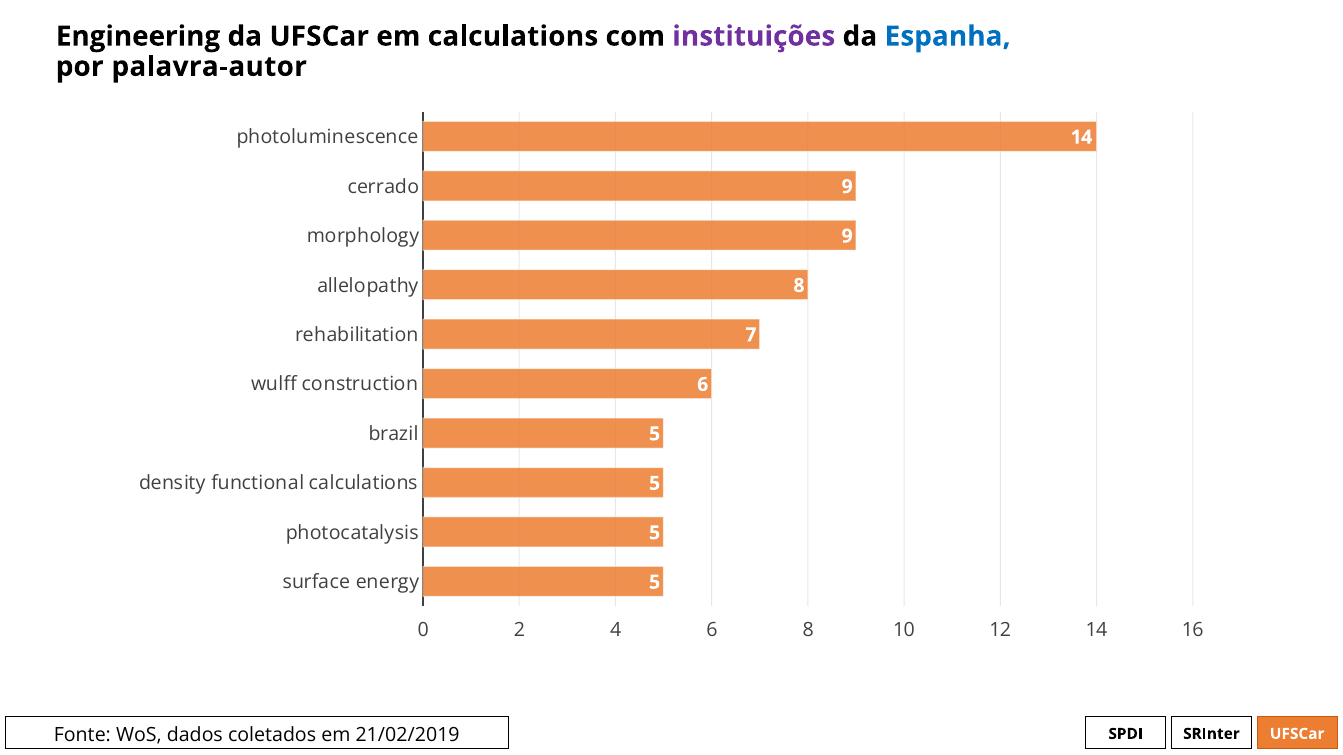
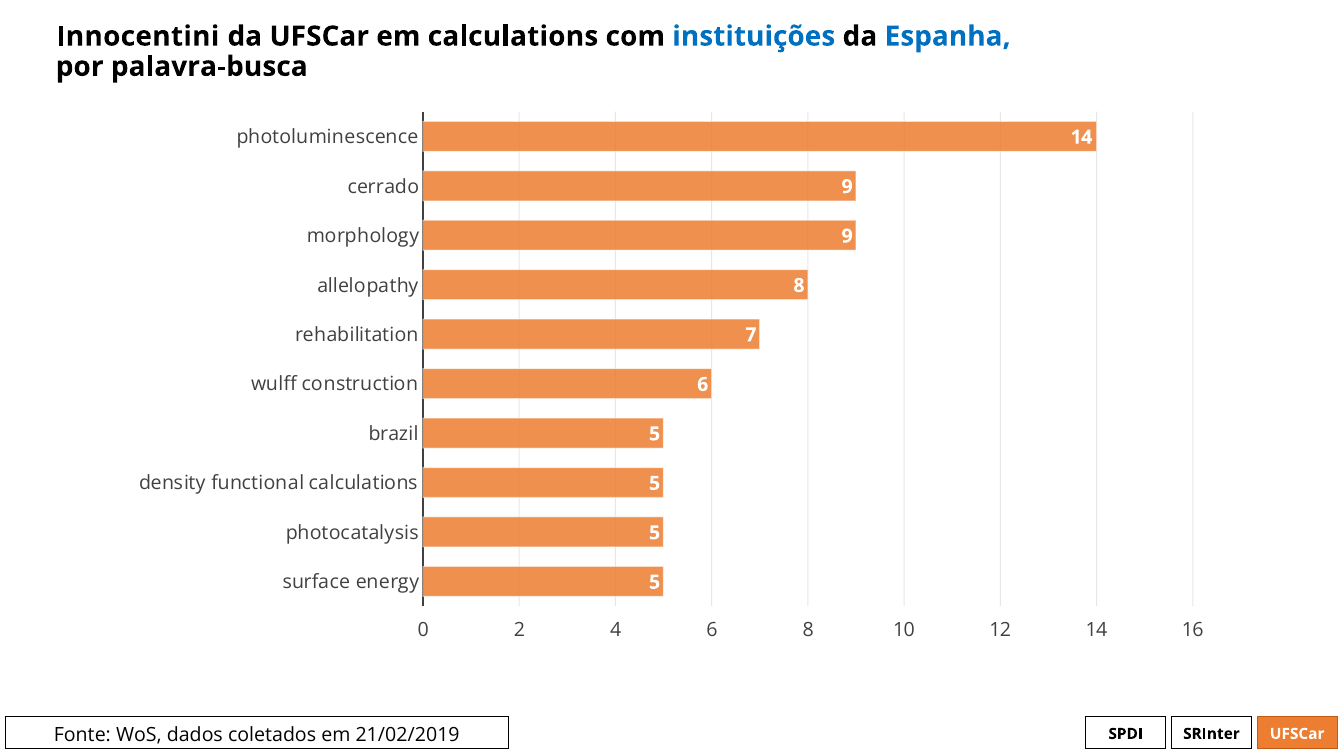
Engineering: Engineering -> Innocentini
instituições colour: purple -> blue
palavra-autor: palavra-autor -> palavra-busca
